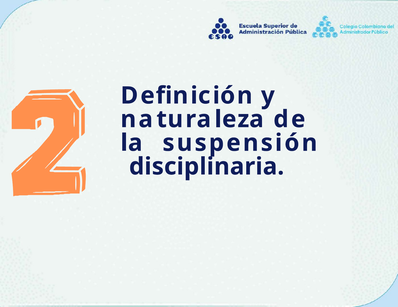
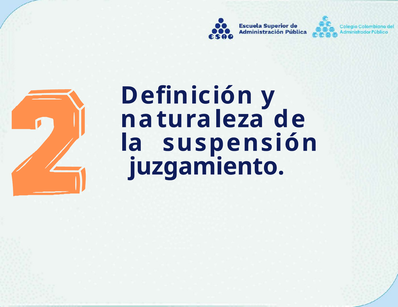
disciplinaria: disciplinaria -> juzgamiento
